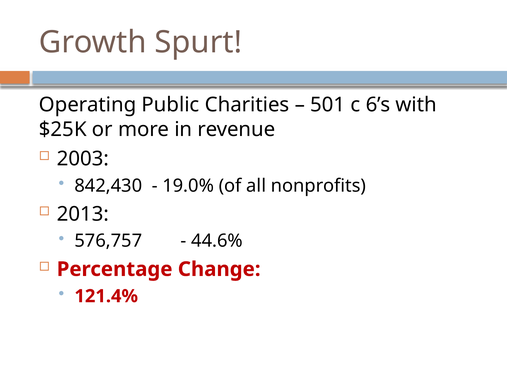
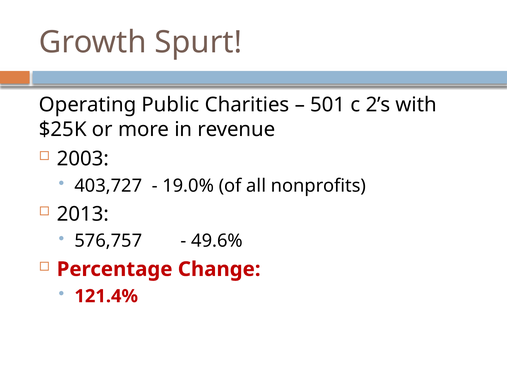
6’s: 6’s -> 2’s
842,430: 842,430 -> 403,727
44.6%: 44.6% -> 49.6%
